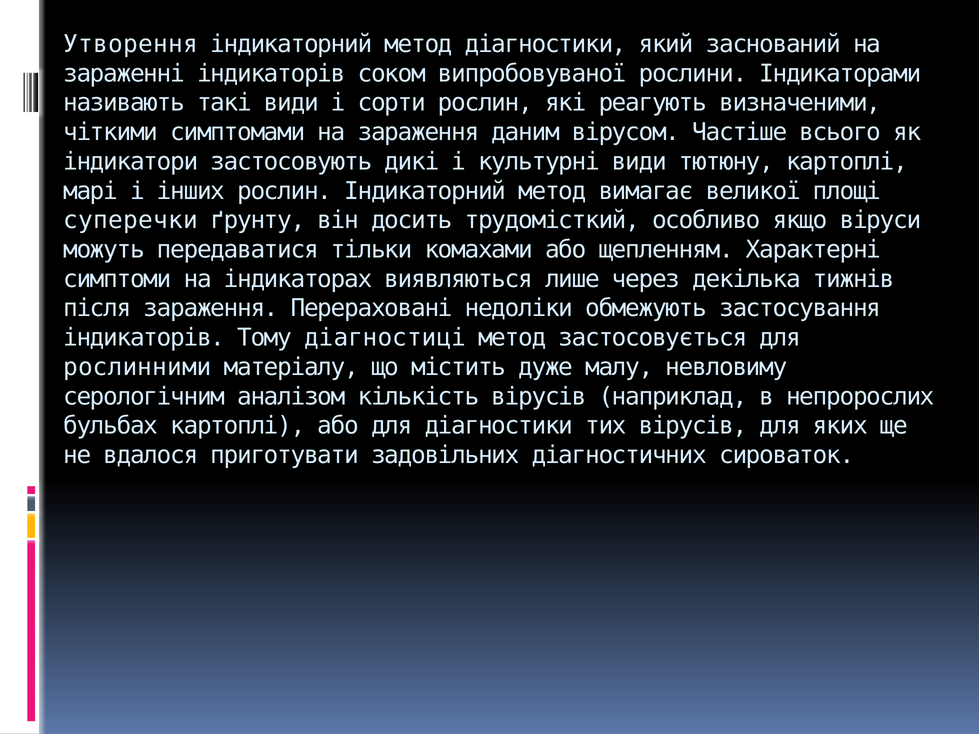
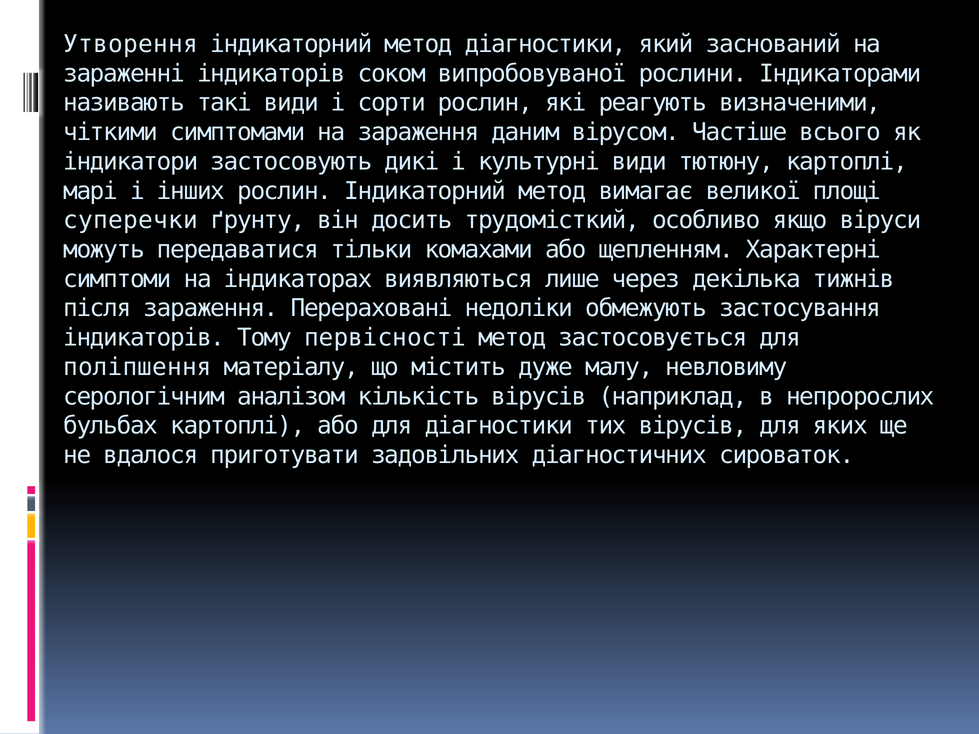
діагностиці: діагностиці -> первісності
рослинними: рослинними -> поліпшення
